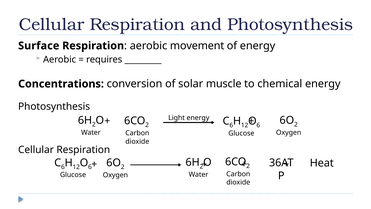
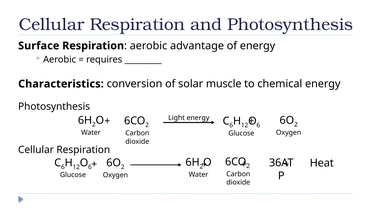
movement: movement -> advantage
Concentrations: Concentrations -> Characteristics
